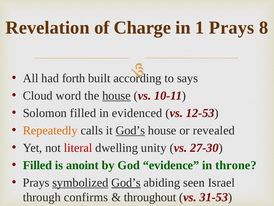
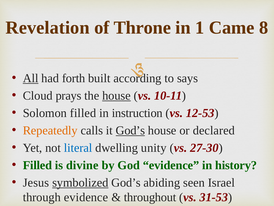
Charge: Charge -> Throne
1 Prays: Prays -> Came
All underline: none -> present
word: word -> prays
evidenced: evidenced -> instruction
revealed: revealed -> declared
literal colour: red -> blue
anoint: anoint -> divine
throne: throne -> history
Prays at (36, 182): Prays -> Jesus
God’s at (126, 182) underline: present -> none
through confirms: confirms -> evidence
